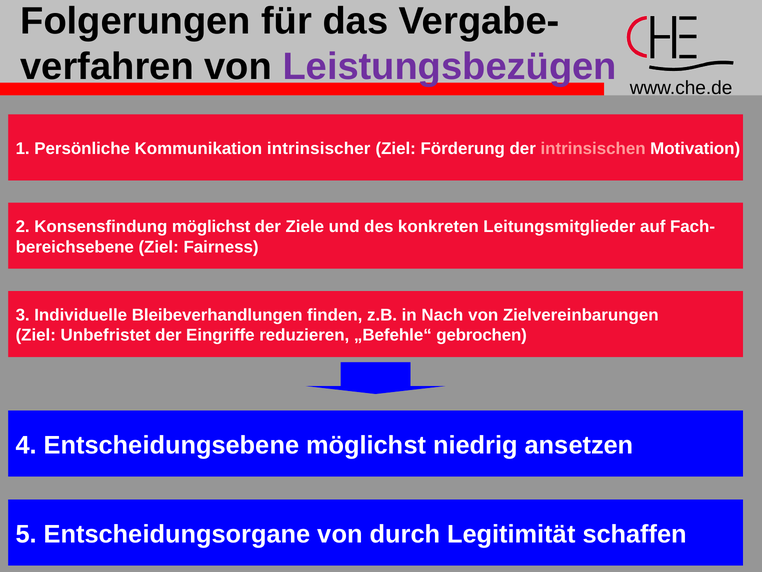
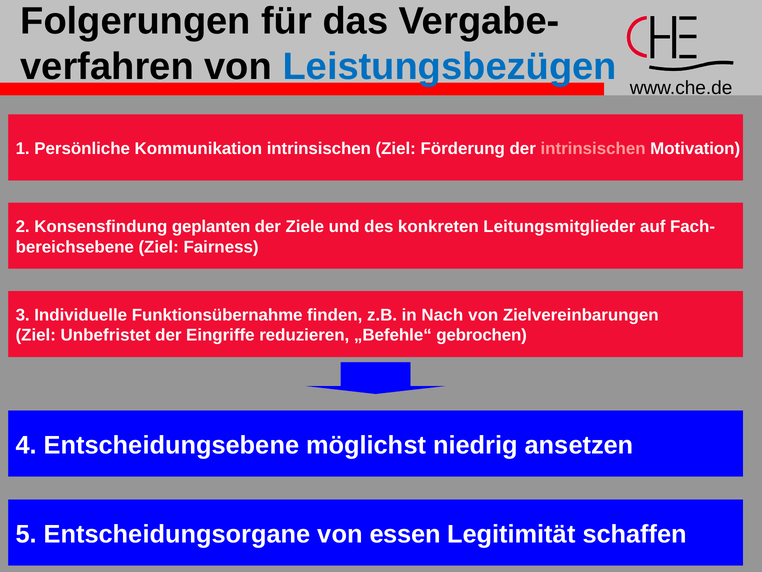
Leistungsbezügen colour: purple -> blue
Kommunikation intrinsischer: intrinsischer -> intrinsischen
Konsensfindung möglichst: möglichst -> geplanten
Bleibeverhandlungen: Bleibeverhandlungen -> Funktionsübernahme
durch: durch -> essen
